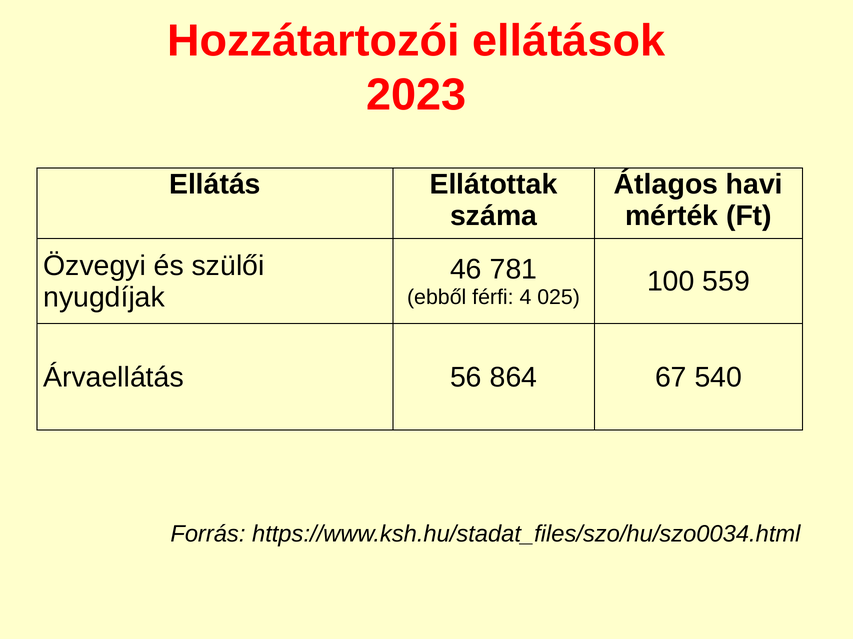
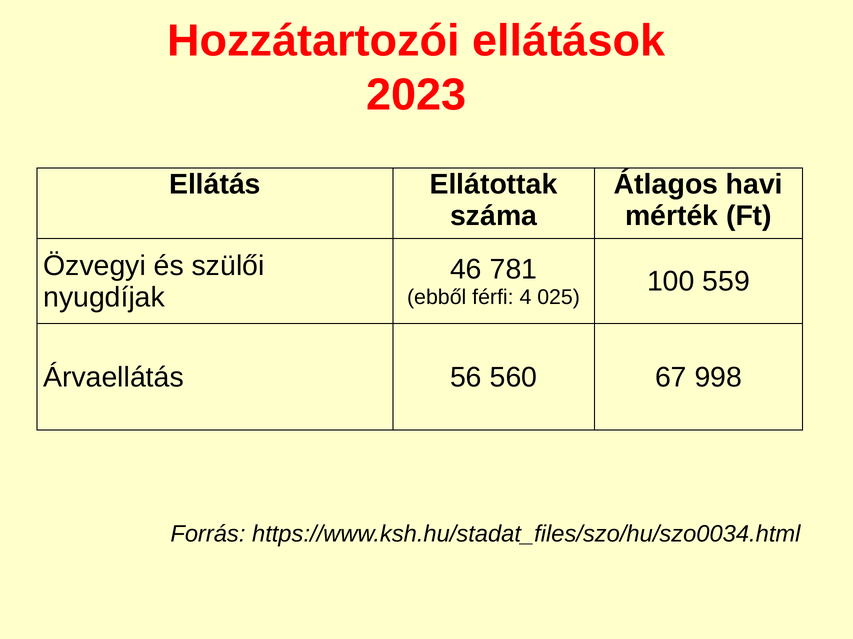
864: 864 -> 560
540: 540 -> 998
